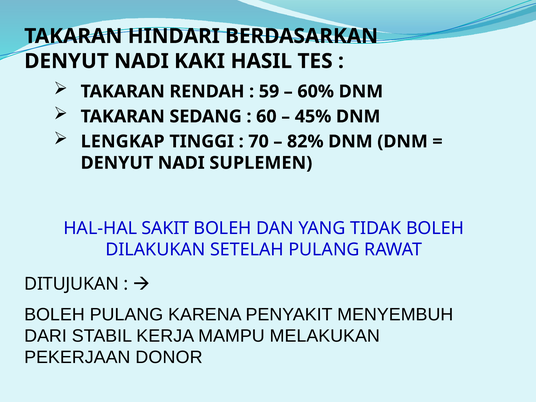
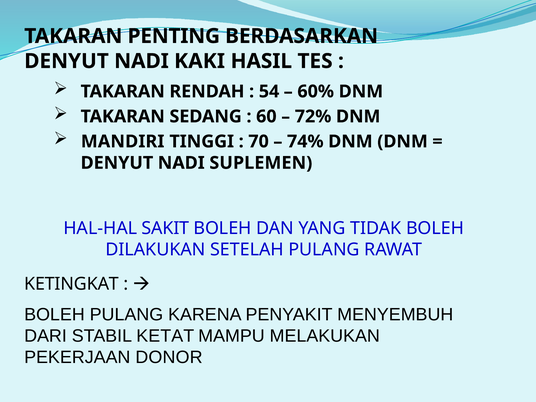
HINDARI: HINDARI -> PENTING
59: 59 -> 54
45%: 45% -> 72%
LENGKAP: LENGKAP -> MANDIRI
82%: 82% -> 74%
DITUJUKAN: DITUJUKAN -> KETINGKAT
KERJA: KERJA -> KETAT
